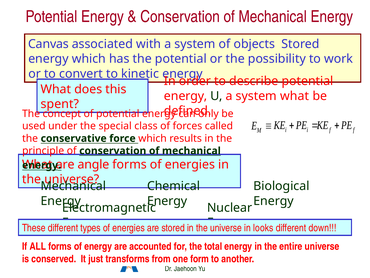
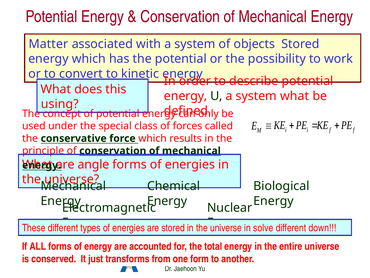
Canvas: Canvas -> Matter
spent: spent -> using
looks: looks -> solve
